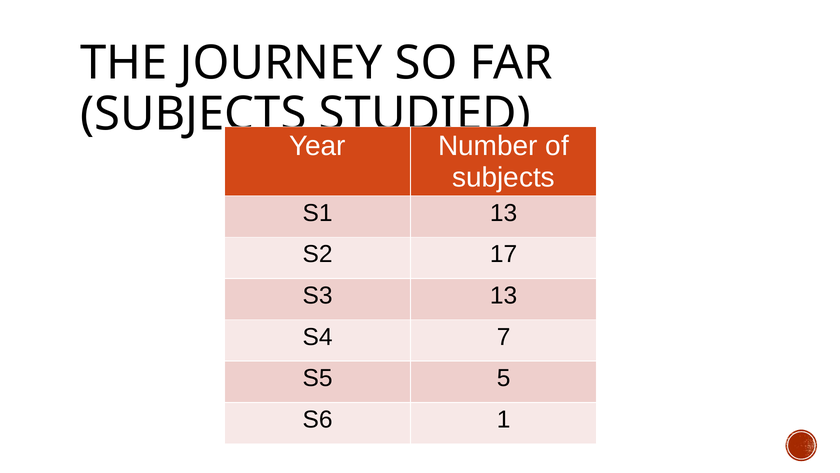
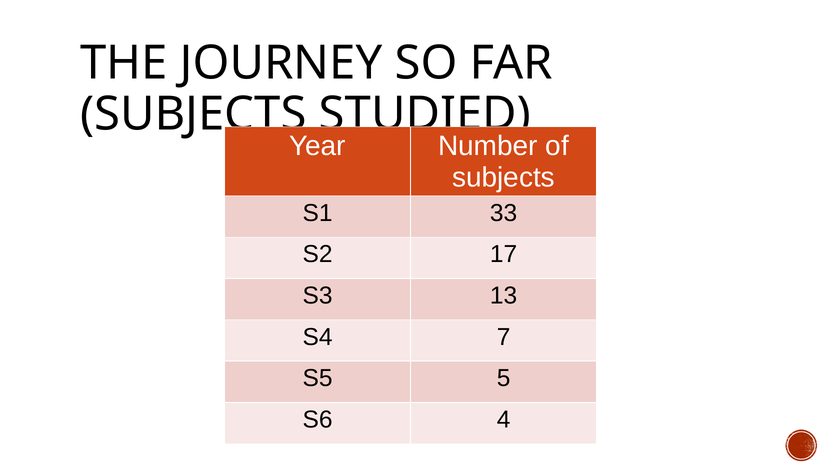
S1 13: 13 -> 33
1: 1 -> 4
